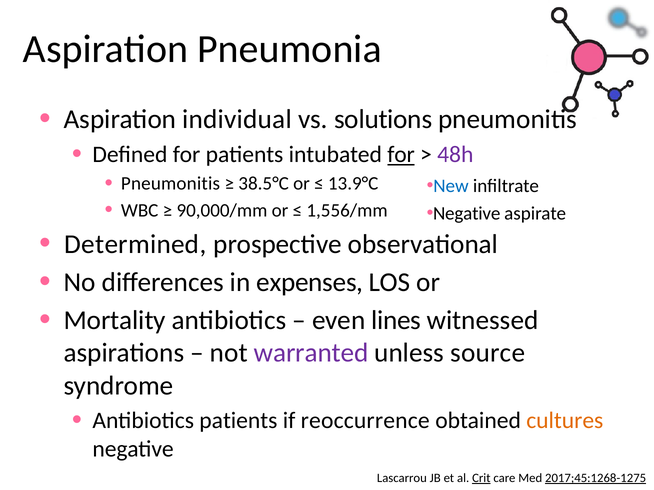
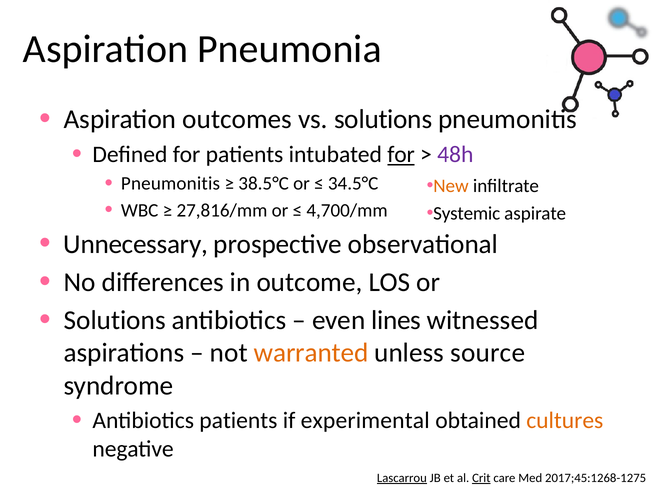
individual: individual -> outcomes
13.9°C: 13.9°C -> 34.5°C
New colour: blue -> orange
90,000/mm: 90,000/mm -> 27,816/mm
1,556/mm: 1,556/mm -> 4,700/mm
Negative at (467, 214): Negative -> Systemic
Determined: Determined -> Unnecessary
expenses: expenses -> outcome
Mortality at (115, 321): Mortality -> Solutions
warranted colour: purple -> orange
reoccurrence: reoccurrence -> experimental
Lascarrou underline: none -> present
2017;45:1268-1275 underline: present -> none
